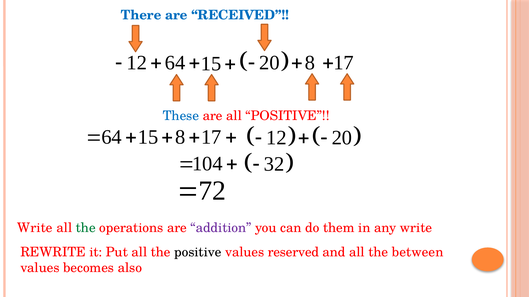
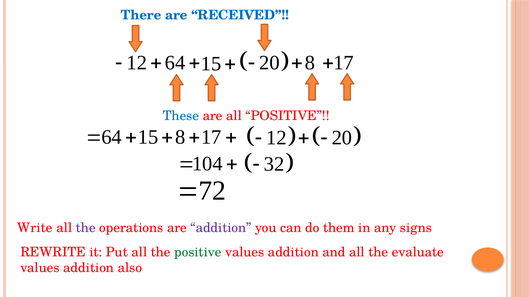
the at (86, 228) colour: green -> purple
any write: write -> signs
positive at (198, 252) colour: black -> green
reserved at (293, 252): reserved -> addition
between: between -> evaluate
becomes at (89, 268): becomes -> addition
